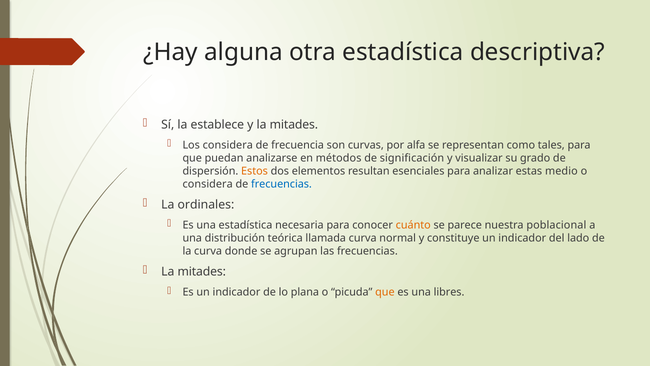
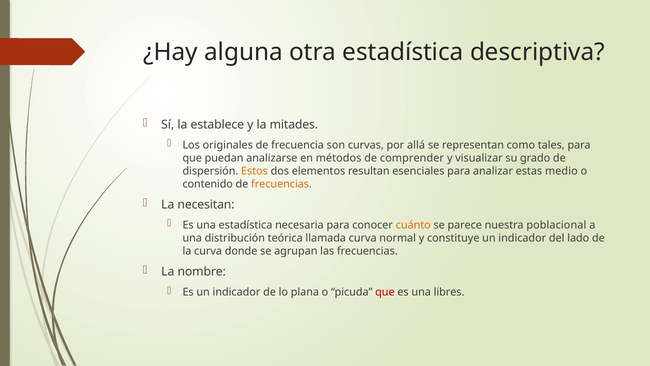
Los considera: considera -> originales
alfa: alfa -> allá
significación: significación -> comprender
considera at (208, 184): considera -> contenido
frecuencias at (281, 184) colour: blue -> orange
ordinales: ordinales -> necesitan
mitades at (202, 272): mitades -> nombre
que at (385, 292) colour: orange -> red
